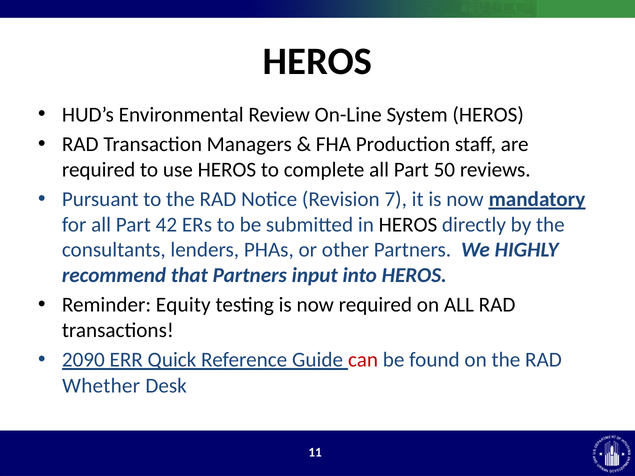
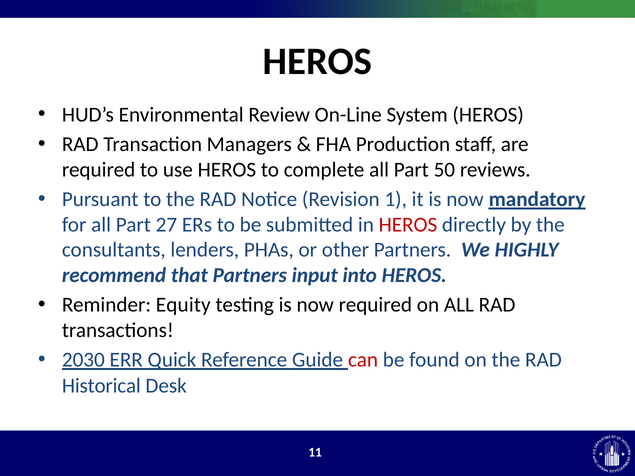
7: 7 -> 1
42: 42 -> 27
HEROS at (408, 225) colour: black -> red
2090: 2090 -> 2030
Whether: Whether -> Historical
